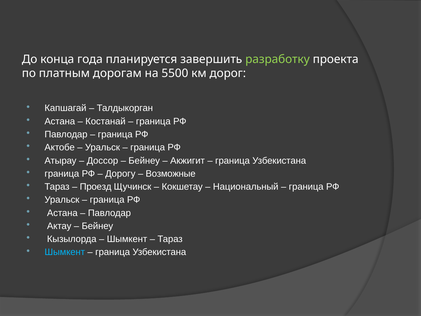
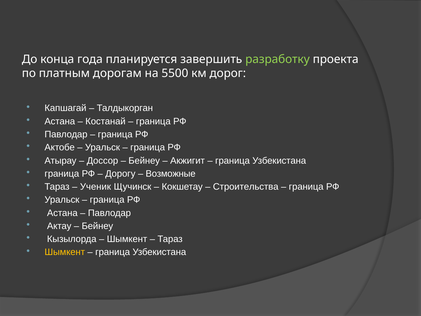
Проезд: Проезд -> Ученик
Национальный: Национальный -> Строительства
Шымкент at (65, 252) colour: light blue -> yellow
